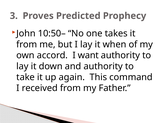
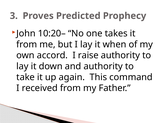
10:50–: 10:50– -> 10:20–
want: want -> raise
